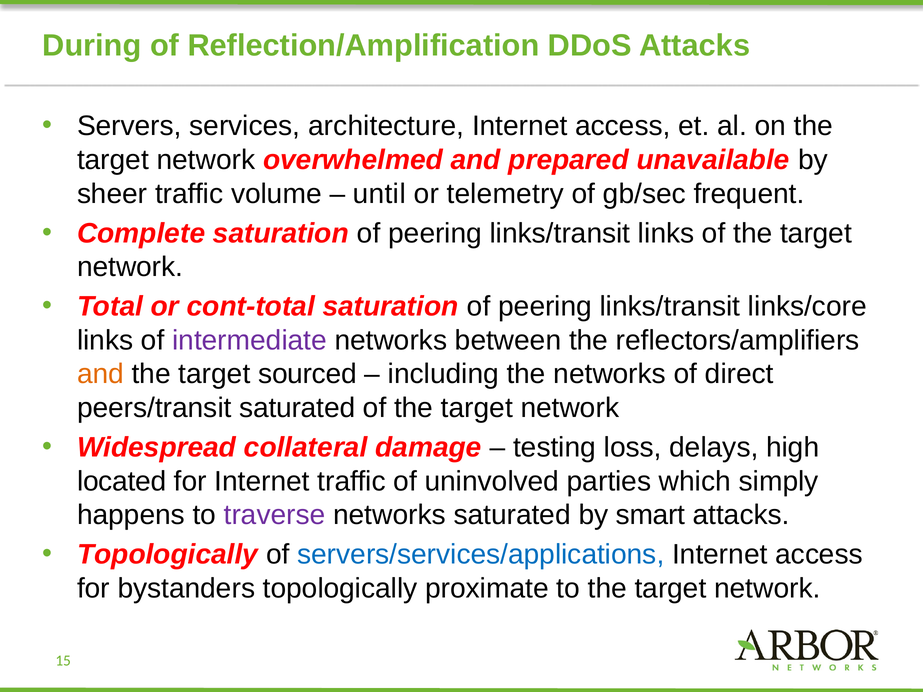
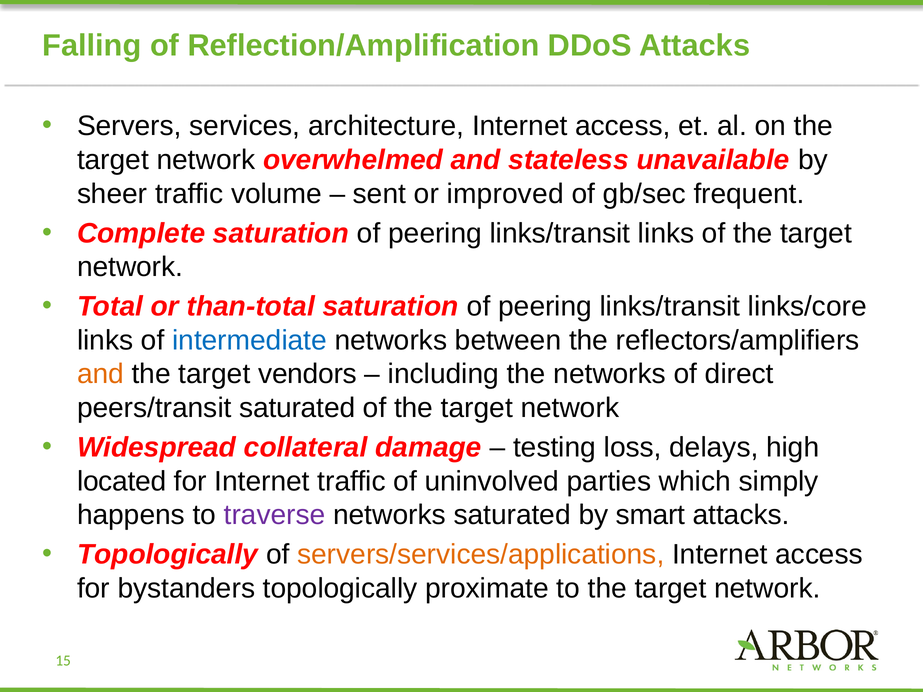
During: During -> Falling
prepared: prepared -> stateless
until: until -> sent
telemetry: telemetry -> improved
cont-total: cont-total -> than-total
intermediate colour: purple -> blue
sourced: sourced -> vendors
servers/services/applications colour: blue -> orange
